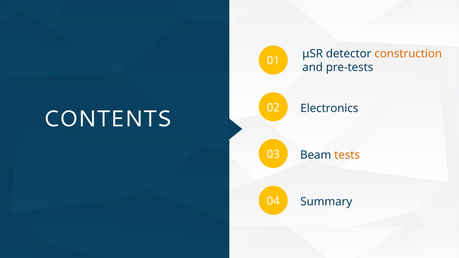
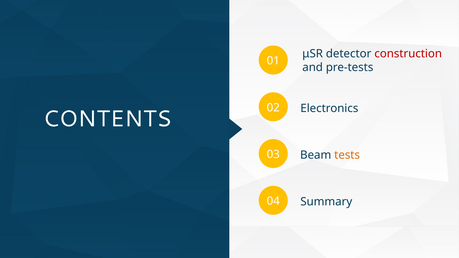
construction colour: orange -> red
